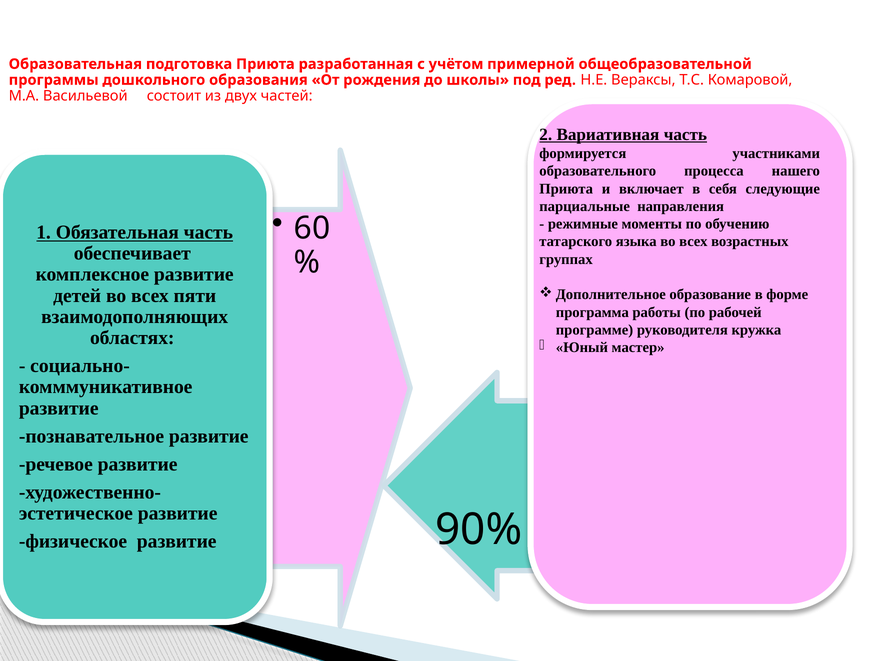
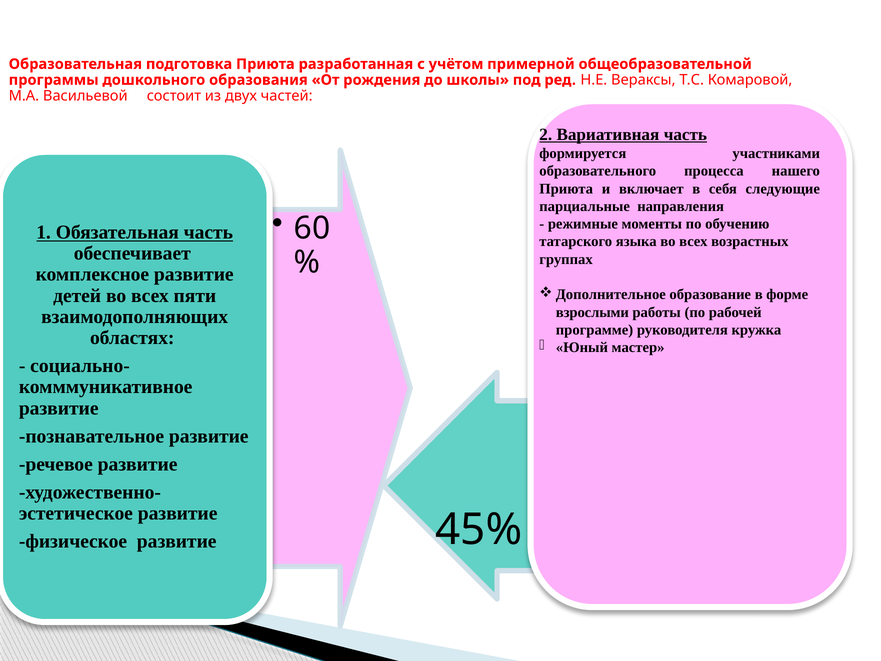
программа: программа -> взрослыми
90%: 90% -> 45%
